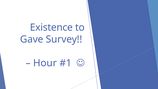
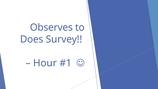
Existence: Existence -> Observes
Gave: Gave -> Does
